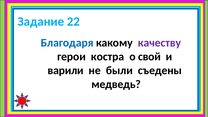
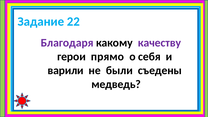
Благодаря colour: blue -> purple
костра: костра -> прямо
свой: свой -> себя
